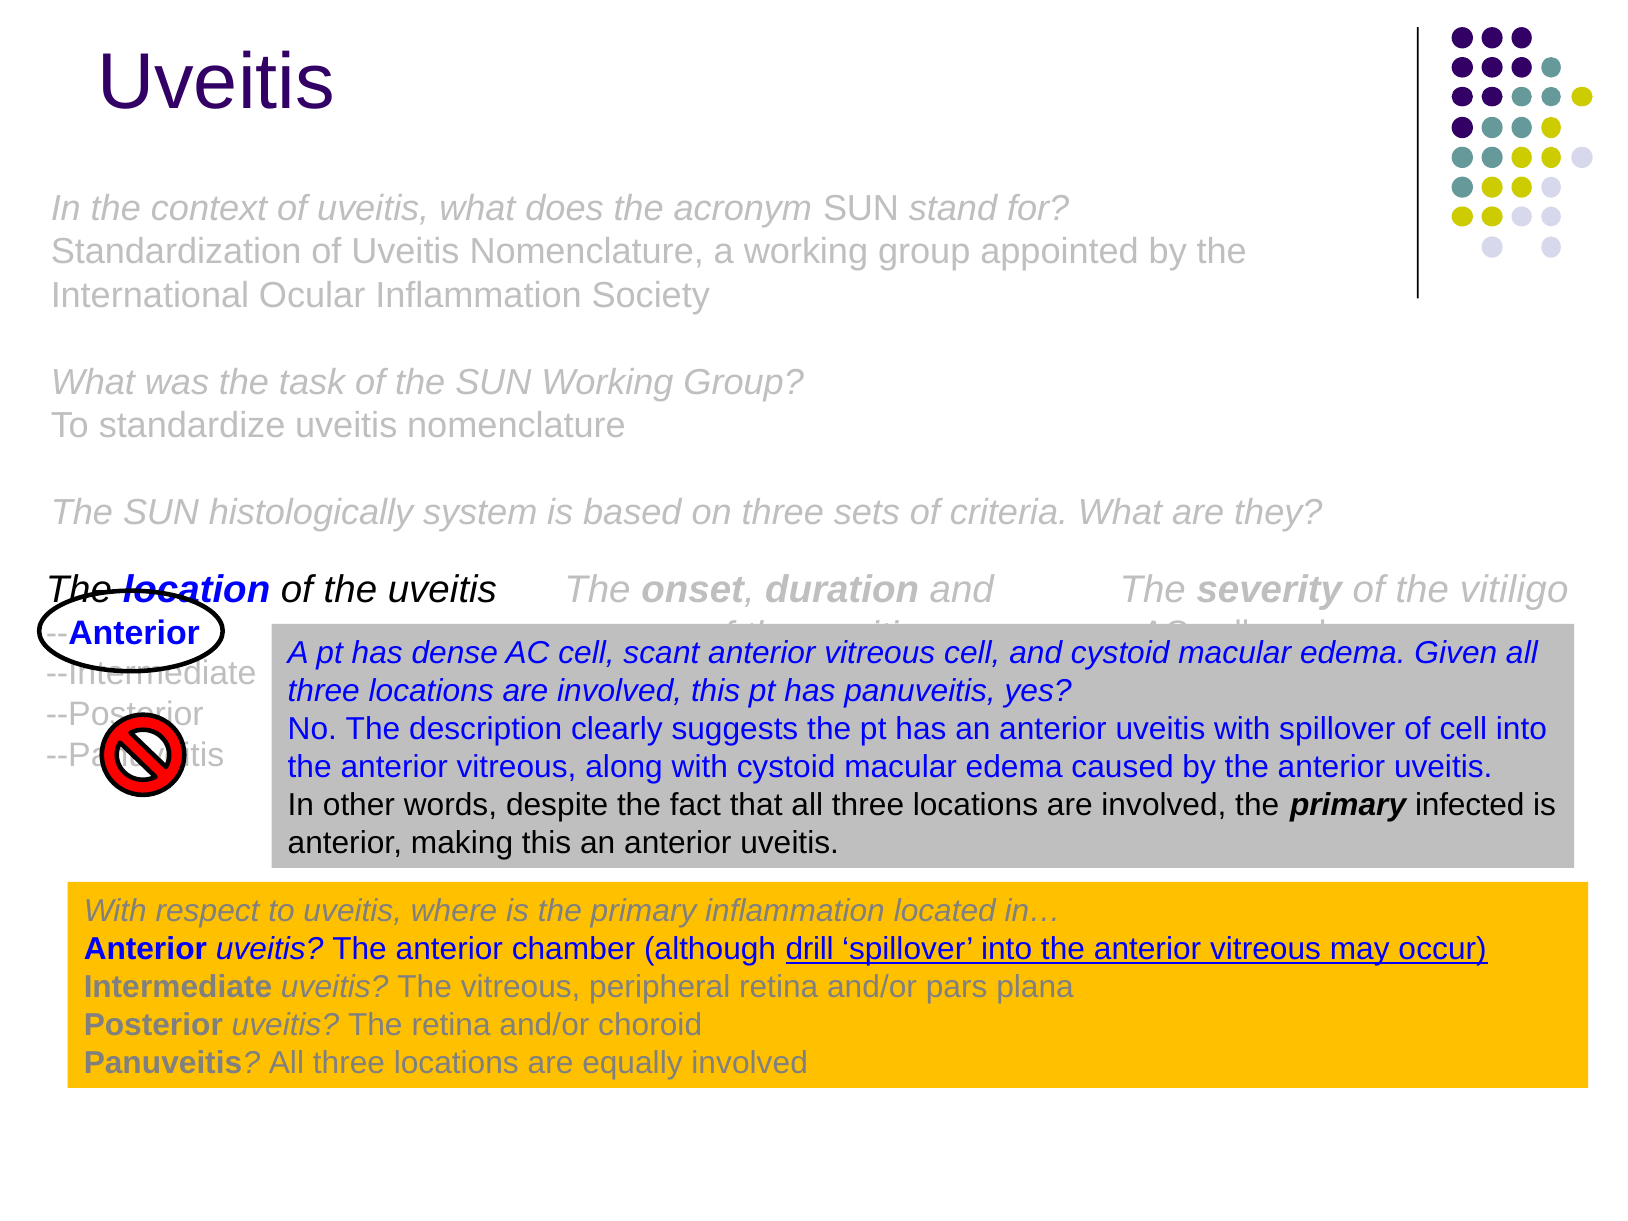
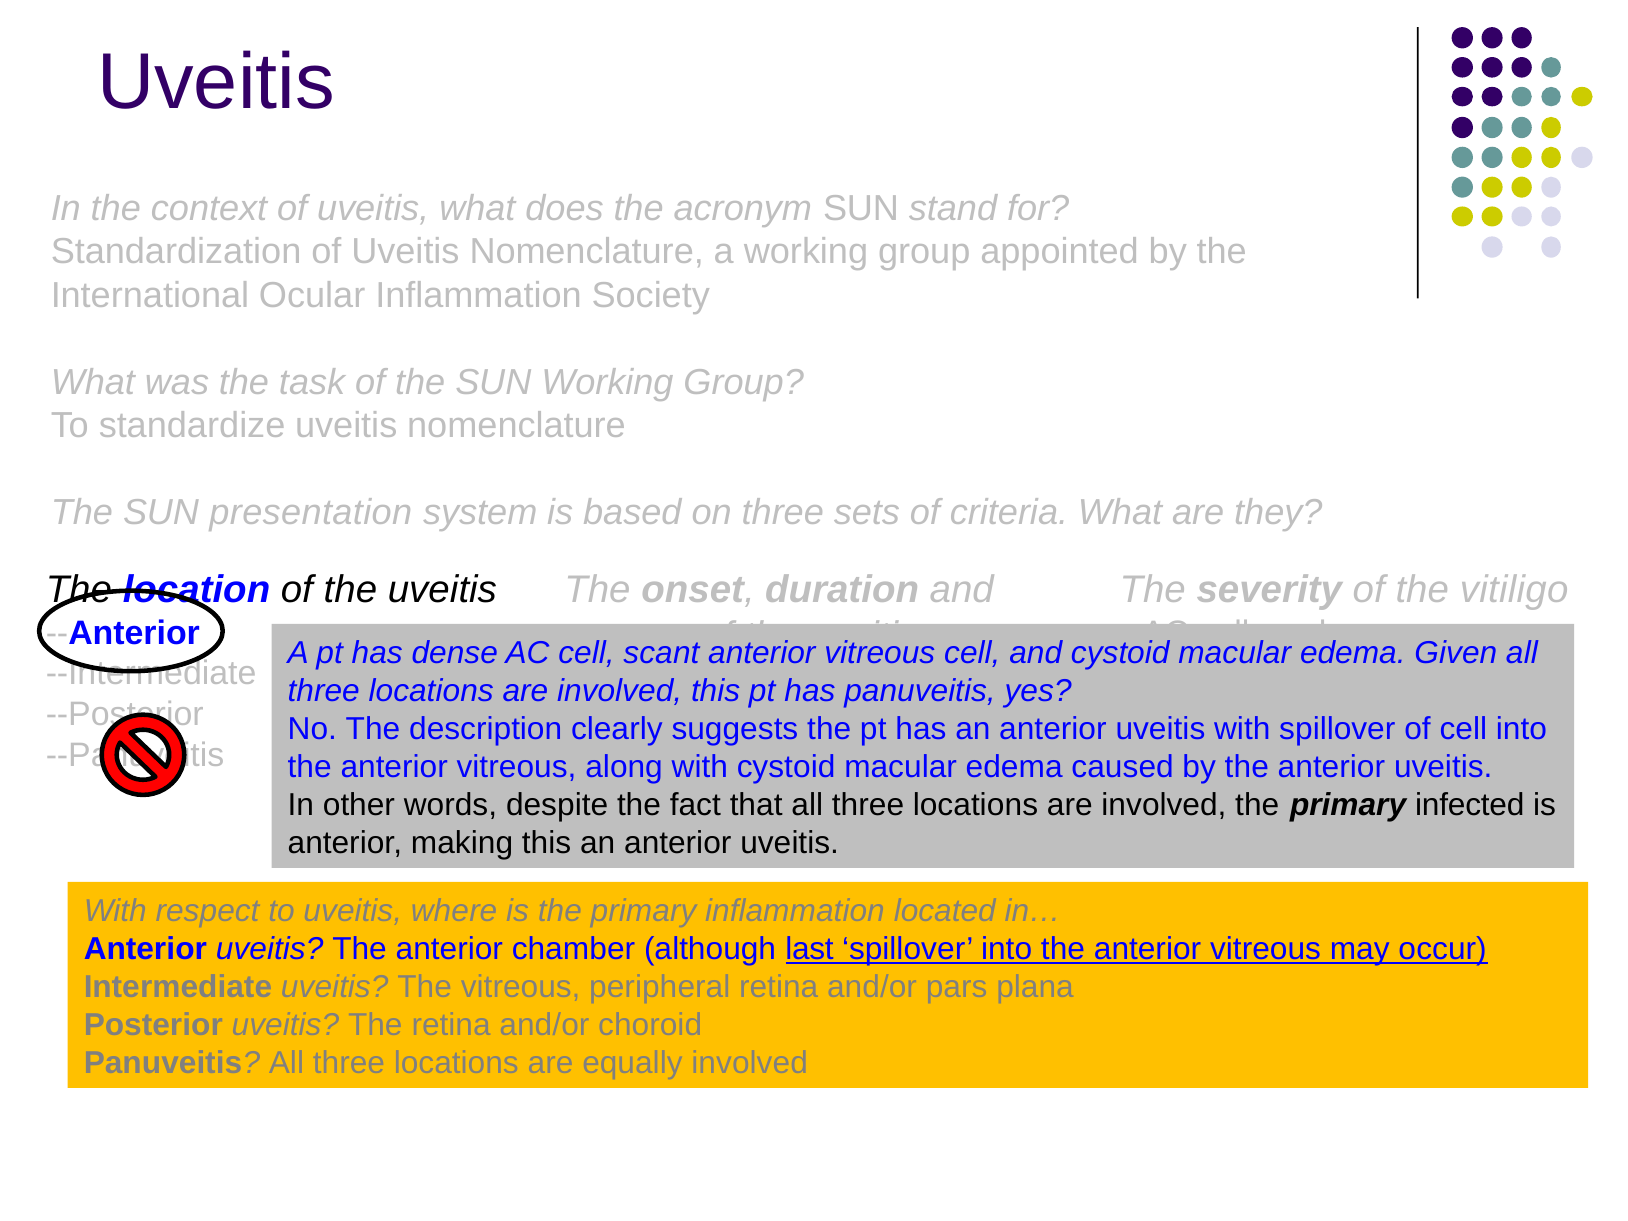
histologically: histologically -> presentation
drill: drill -> last
